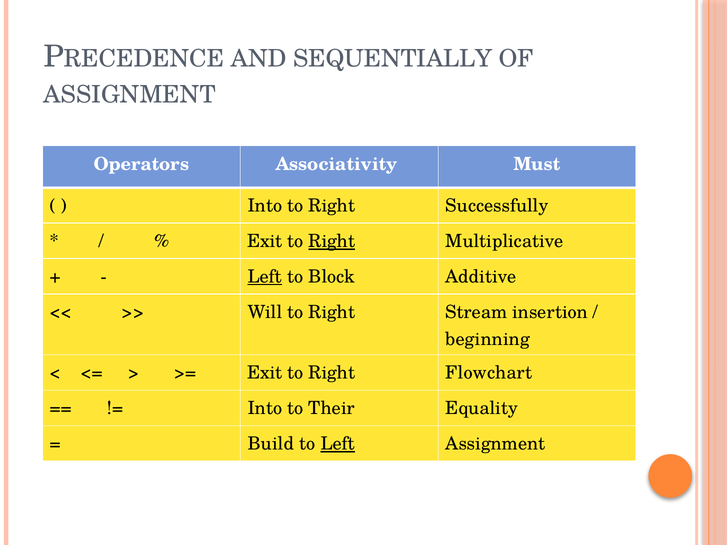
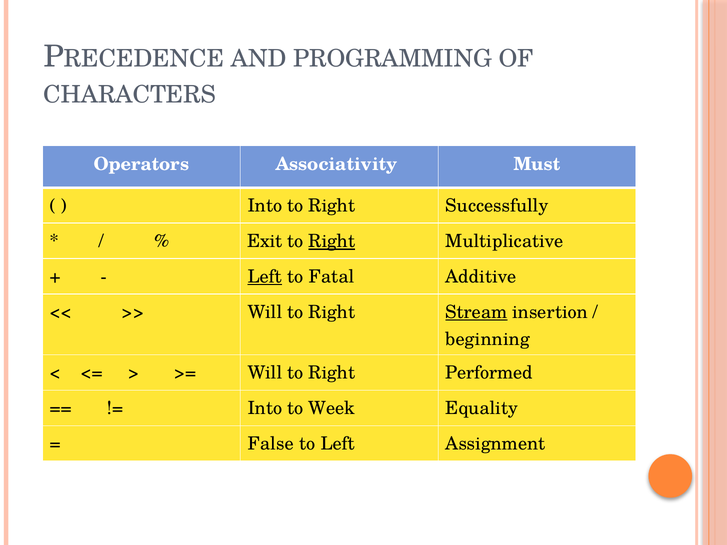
SEQUENTIALLY: SEQUENTIALLY -> PROGRAMMING
ASSIGNMENT at (130, 95): ASSIGNMENT -> CHARACTERS
Block: Block -> Fatal
Stream underline: none -> present
Exit at (265, 373): Exit -> Will
Flowchart: Flowchart -> Performed
Their: Their -> Week
Build: Build -> False
Left at (338, 444) underline: present -> none
